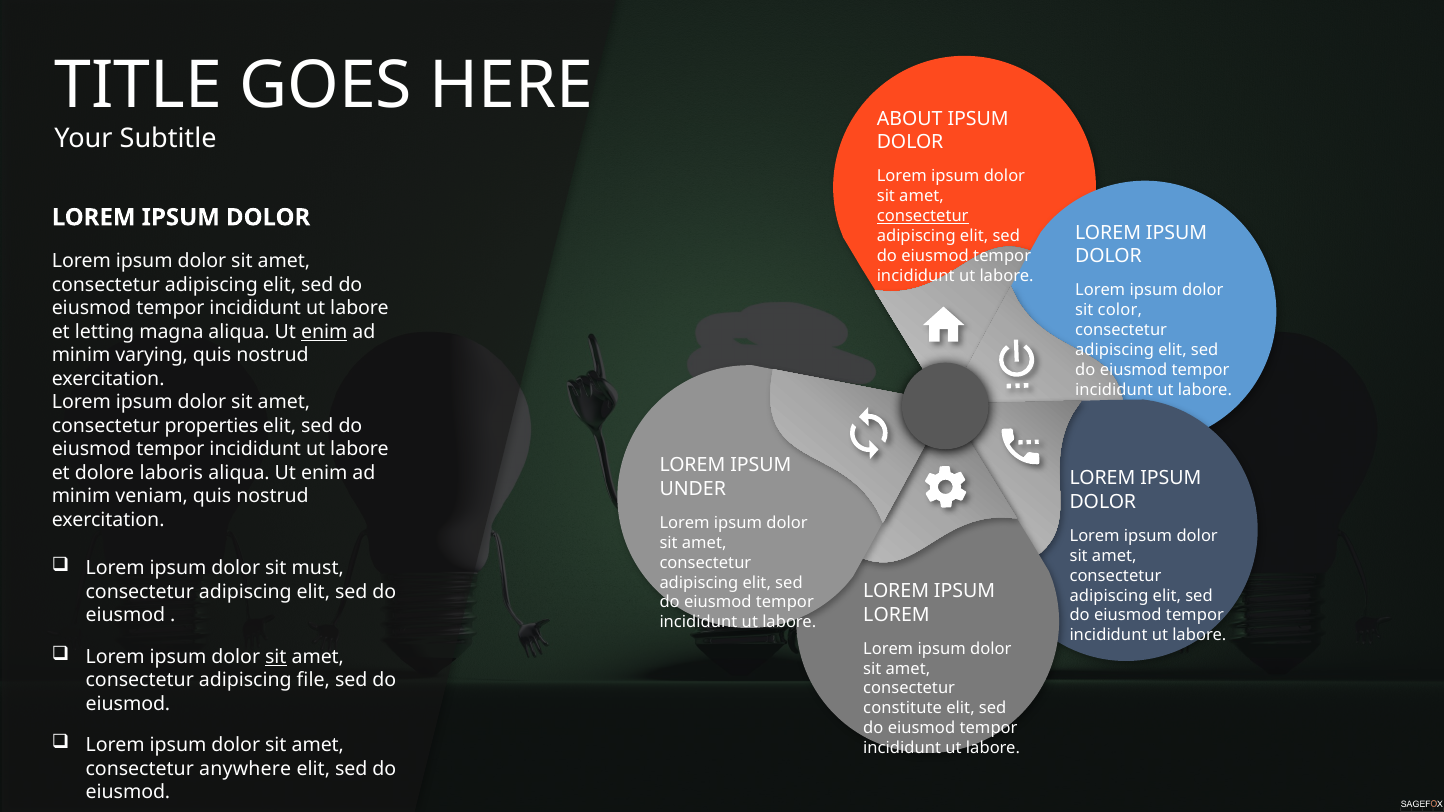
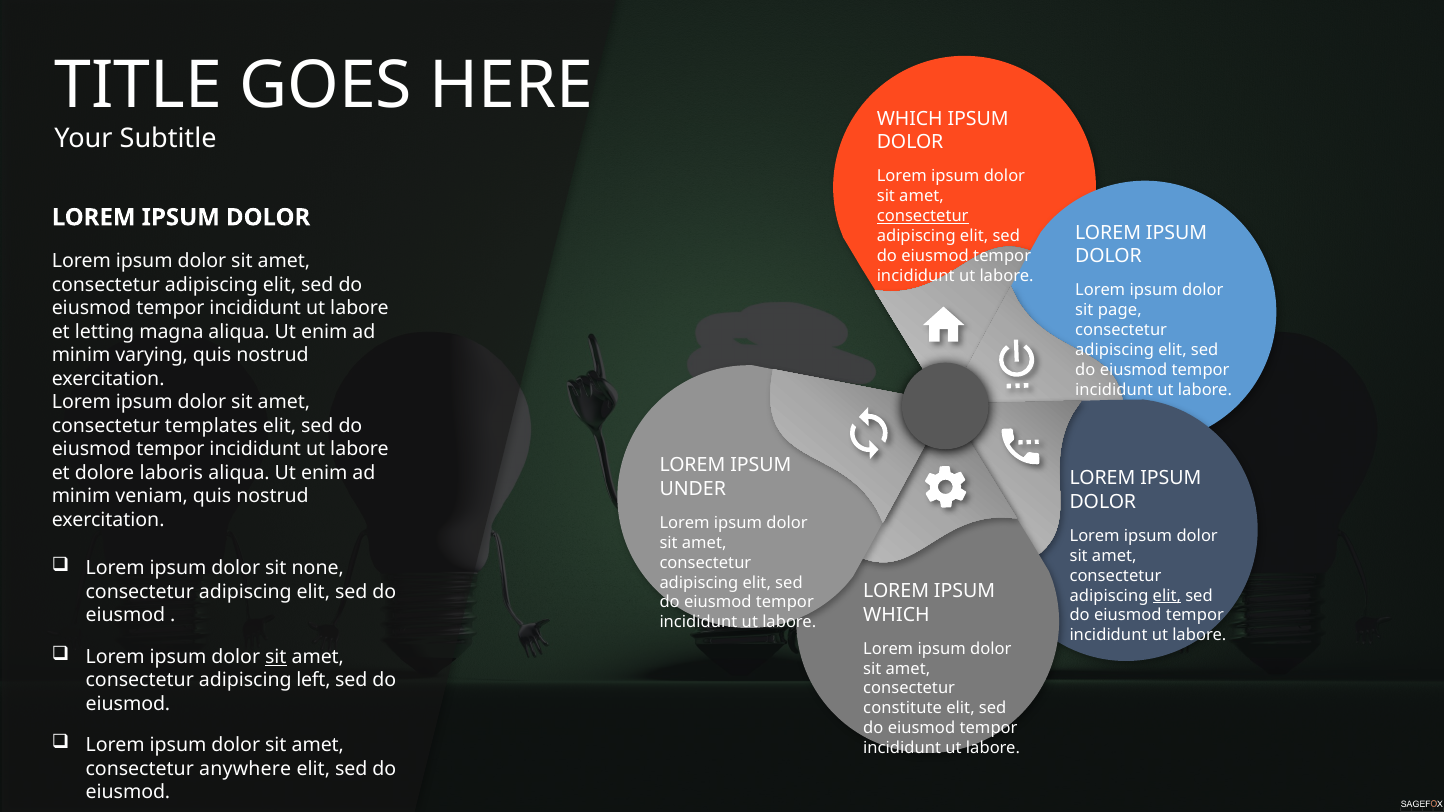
ABOUT at (910, 119): ABOUT -> WHICH
color: color -> page
enim at (324, 332) underline: present -> none
properties: properties -> templates
must: must -> none
elit at (1167, 596) underline: none -> present
LOREM at (896, 615): LOREM -> WHICH
file: file -> left
